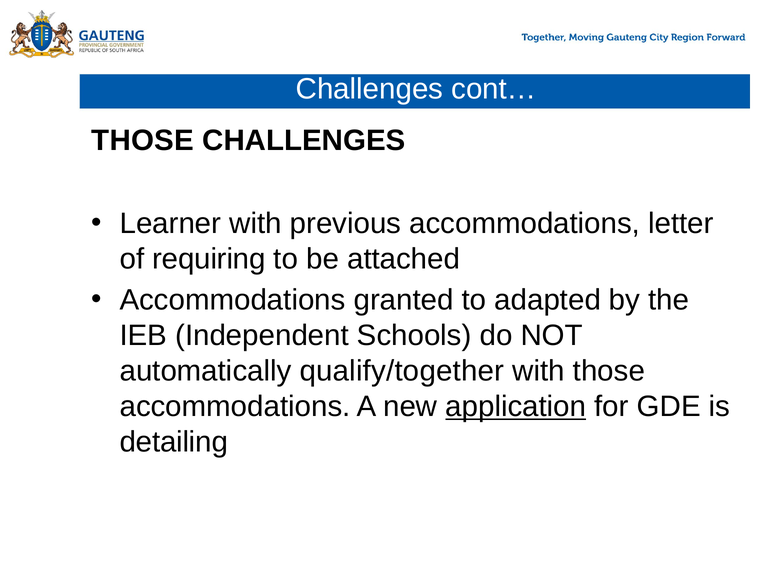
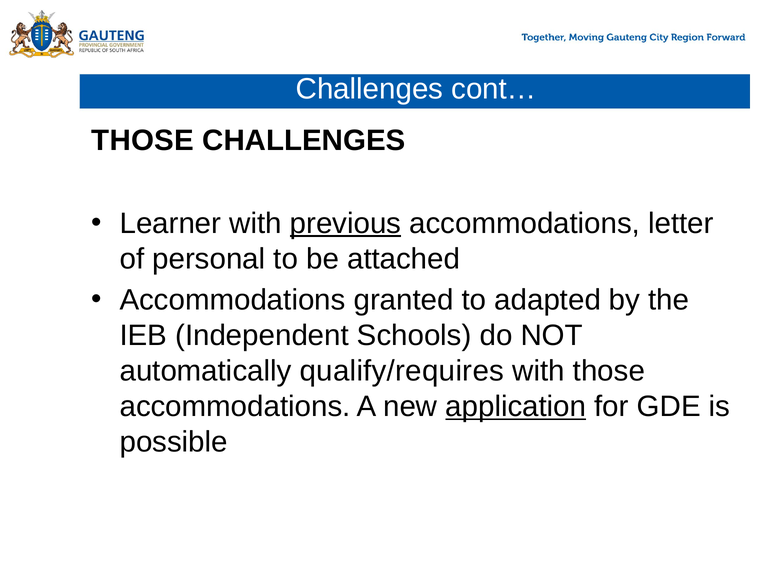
previous underline: none -> present
requiring: requiring -> personal
qualify/together: qualify/together -> qualify/requires
detailing: detailing -> possible
